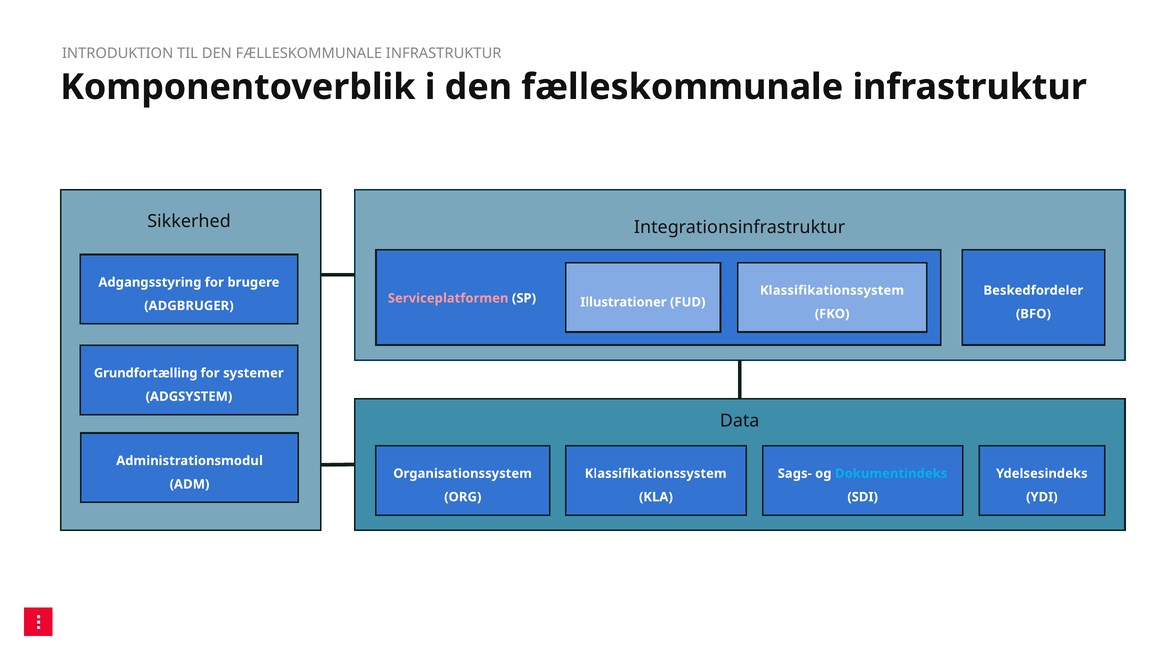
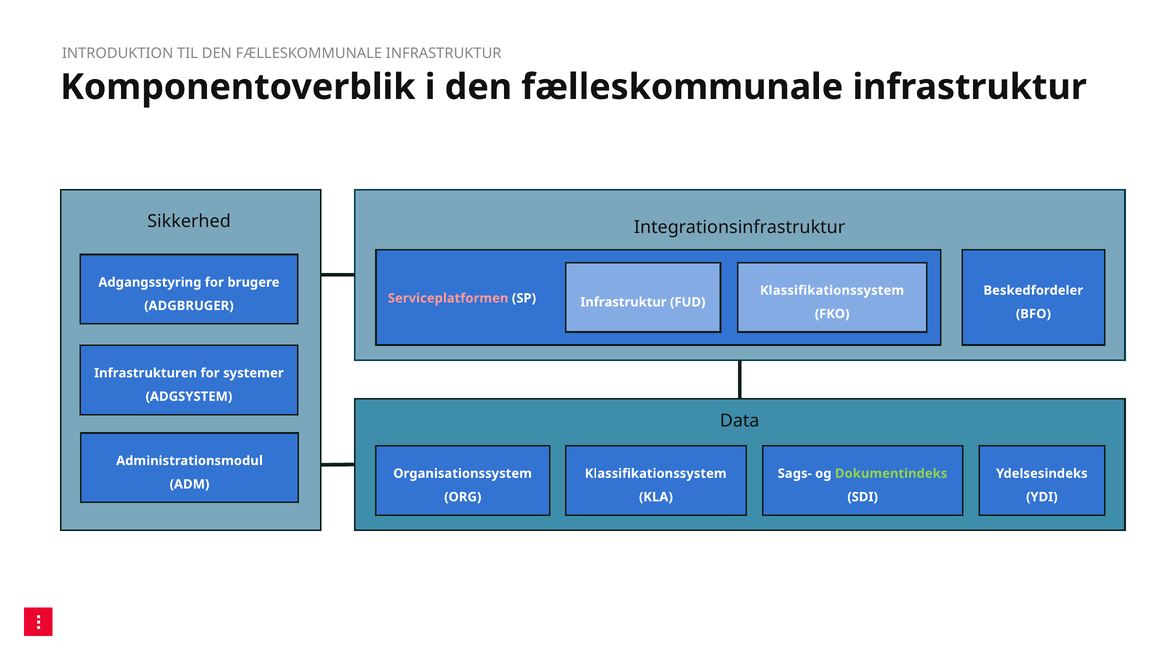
Illustrationer at (623, 302): Illustrationer -> Infrastruktur
Grundfortælling: Grundfortælling -> Infrastrukturen
Dokumentindeks colour: light blue -> light green
